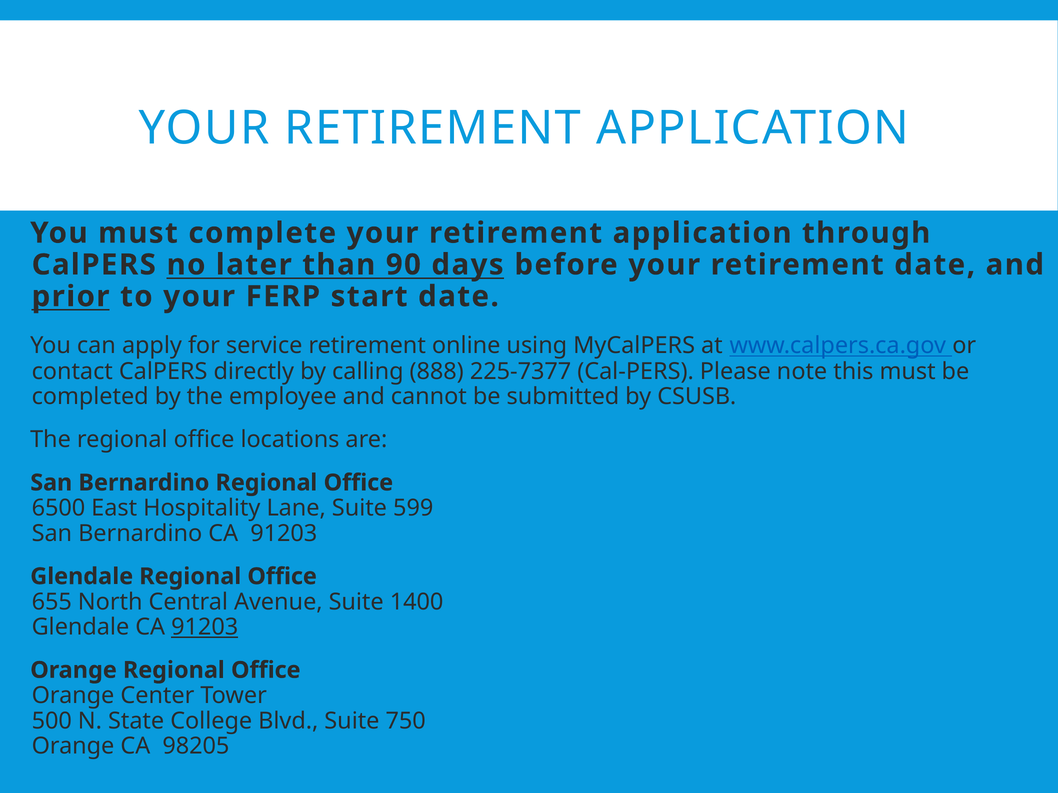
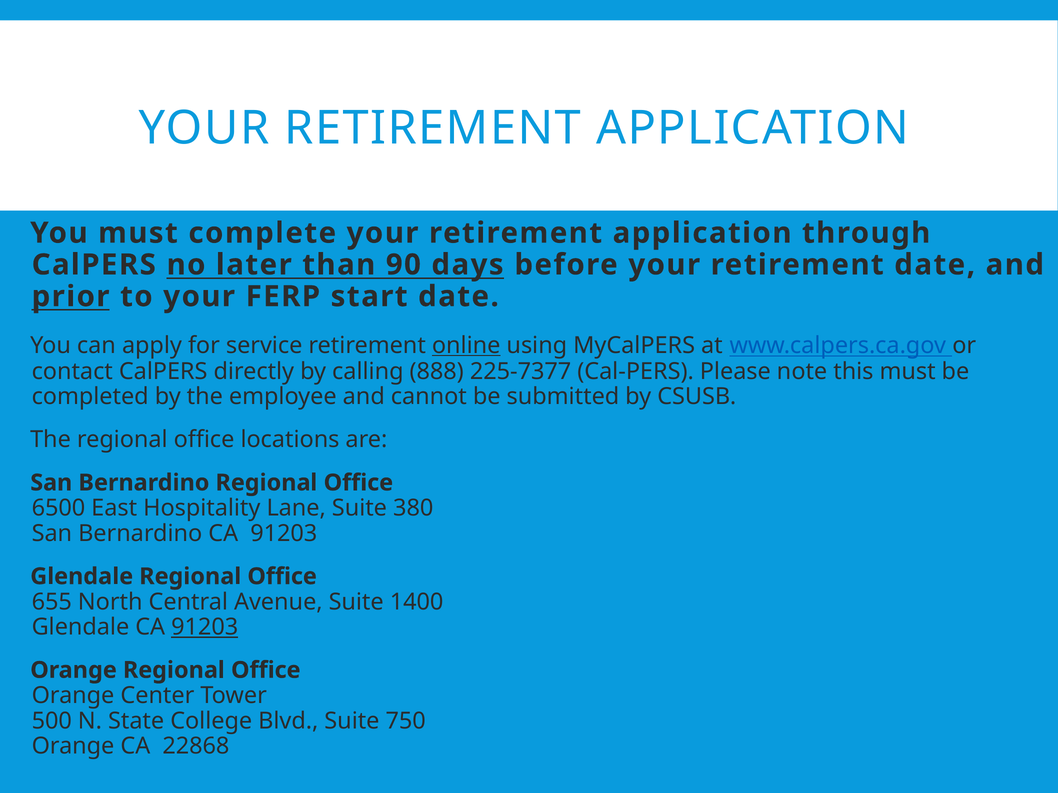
online underline: none -> present
599: 599 -> 380
98205: 98205 -> 22868
